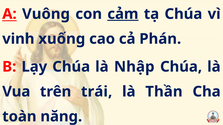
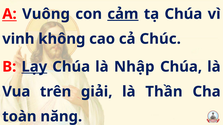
xuống: xuống -> không
Phán: Phán -> Chúc
Lạy underline: none -> present
trái: trái -> giải
